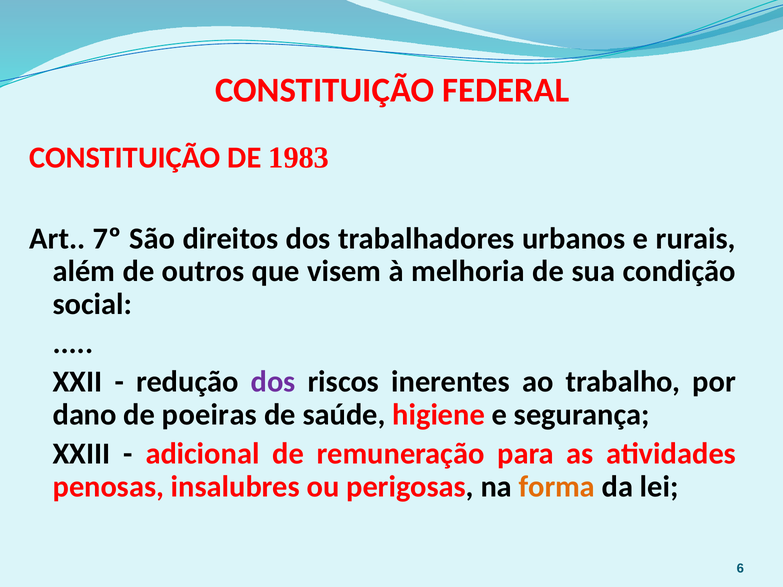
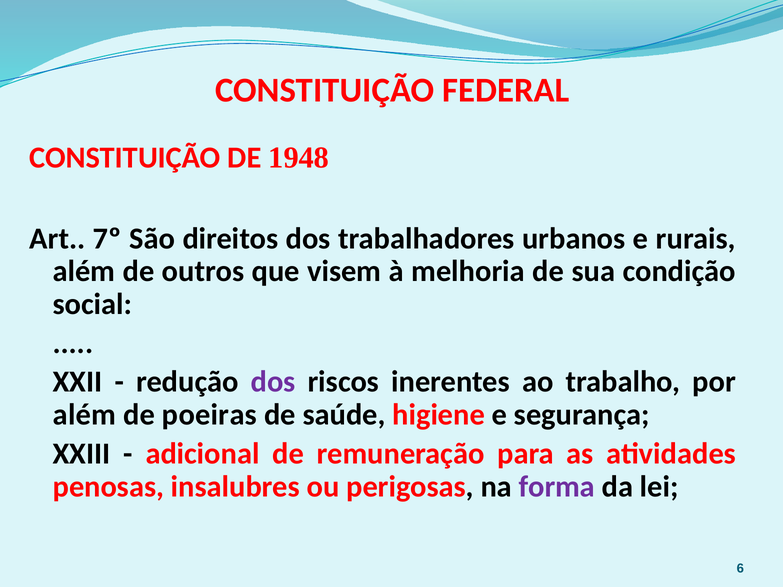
1983: 1983 -> 1948
dano at (85, 415): dano -> além
forma colour: orange -> purple
